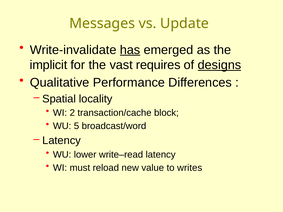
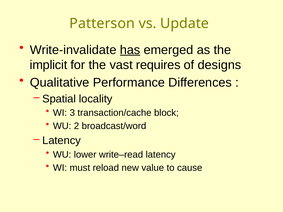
Messages: Messages -> Patterson
designs underline: present -> none
2: 2 -> 3
5: 5 -> 2
writes: writes -> cause
